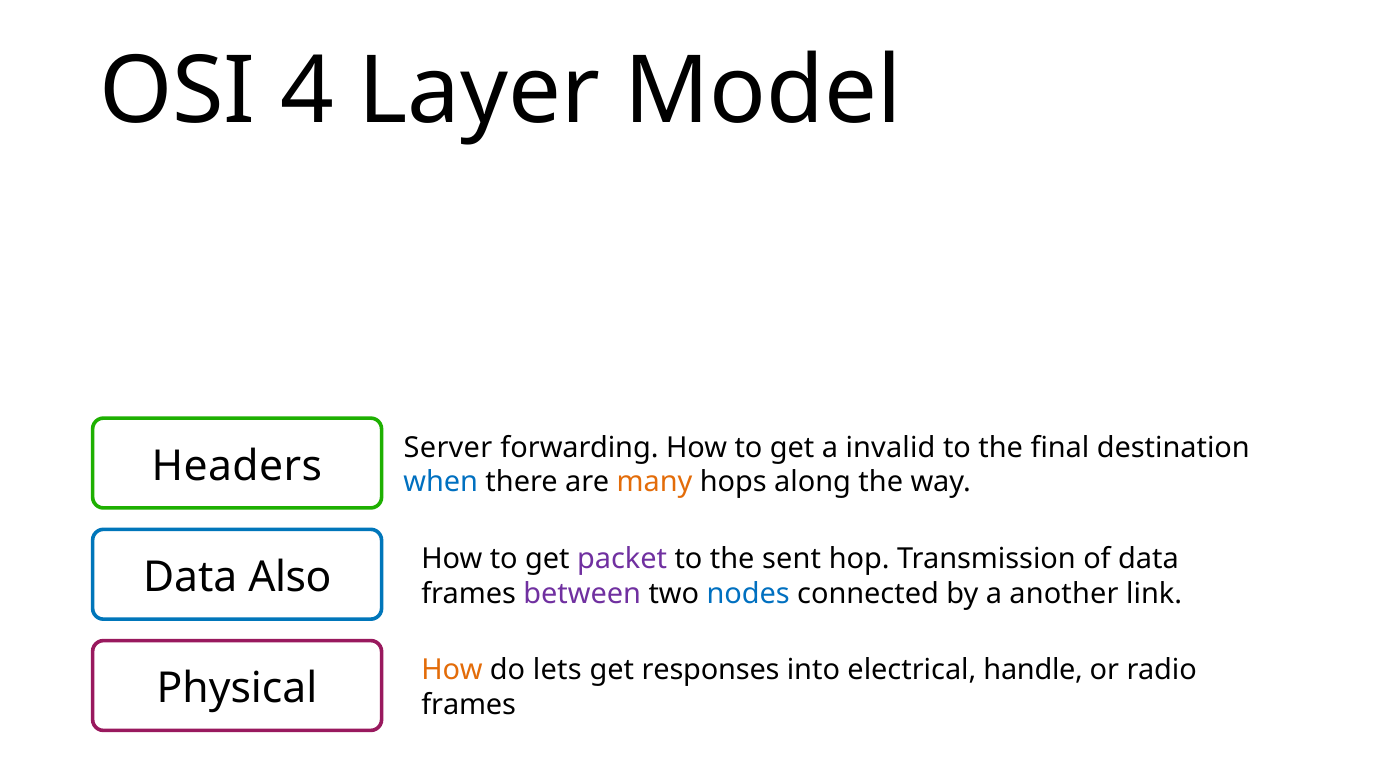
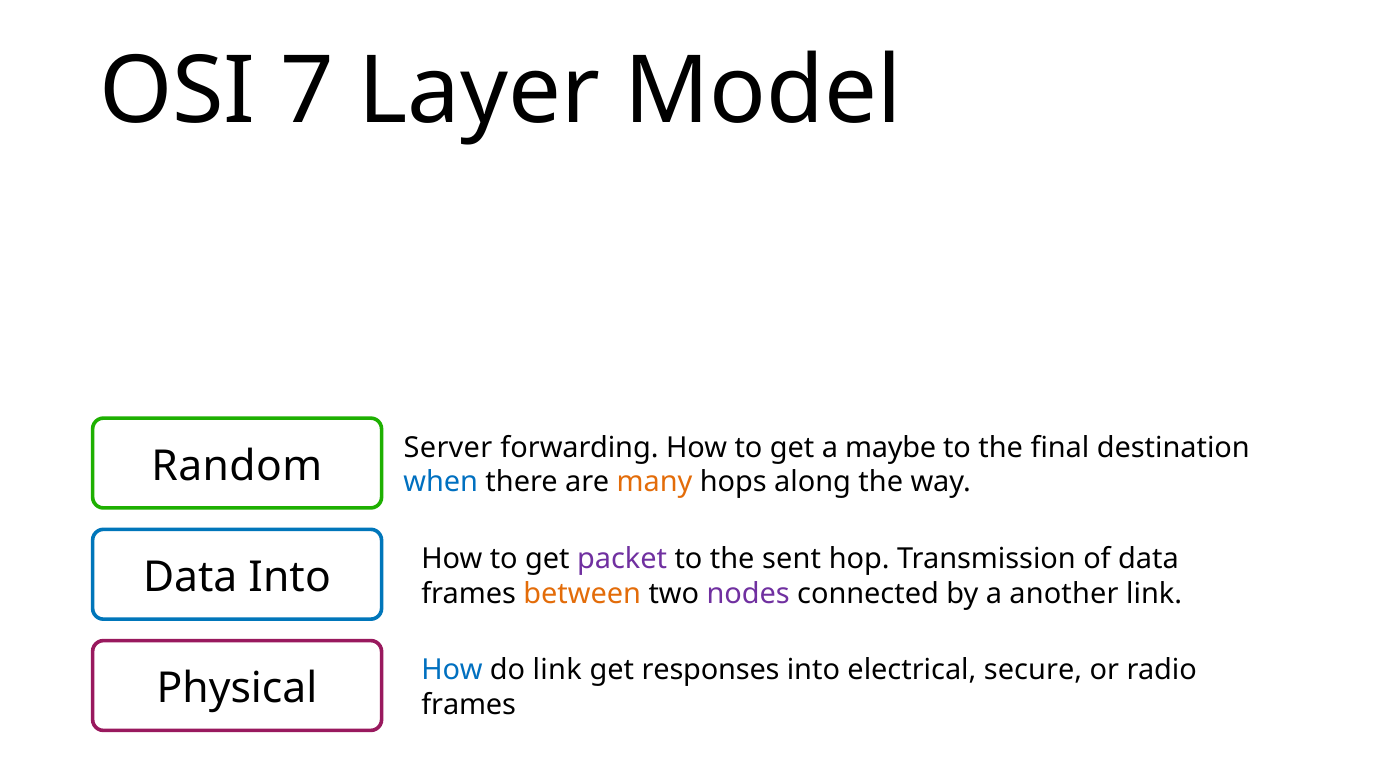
4: 4 -> 7
invalid: invalid -> maybe
Headers: Headers -> Random
Data Also: Also -> Into
between colour: purple -> orange
nodes colour: blue -> purple
How at (452, 670) colour: orange -> blue
do lets: lets -> link
handle: handle -> secure
